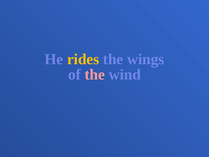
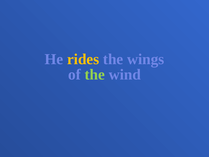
the at (95, 74) colour: pink -> light green
